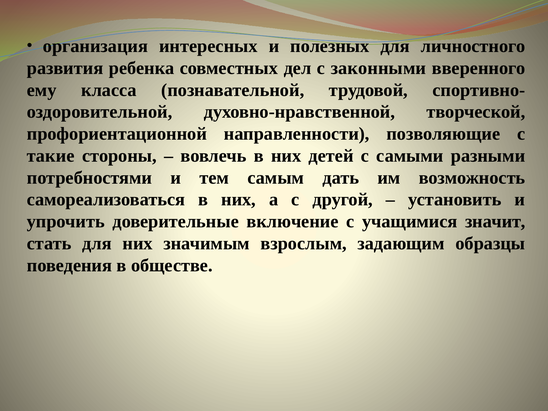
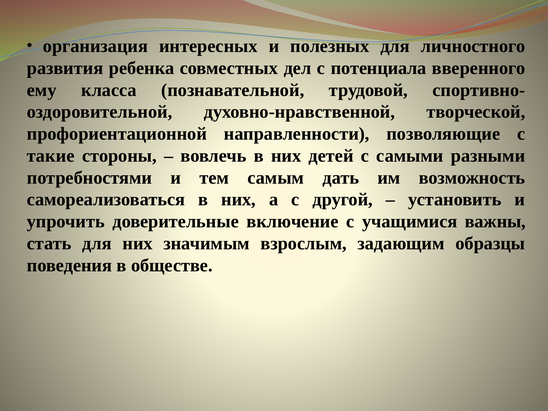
законными: законными -> потенциала
значит: значит -> важны
